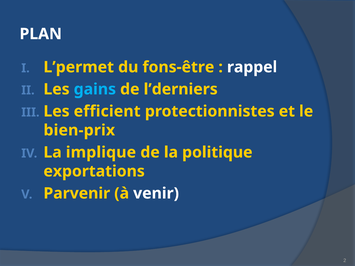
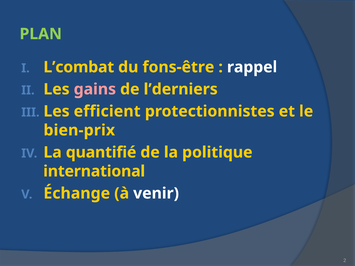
PLAN colour: white -> light green
L’permet: L’permet -> L’combat
gains colour: light blue -> pink
implique: implique -> quantifié
exportations: exportations -> international
Parvenir: Parvenir -> Échange
